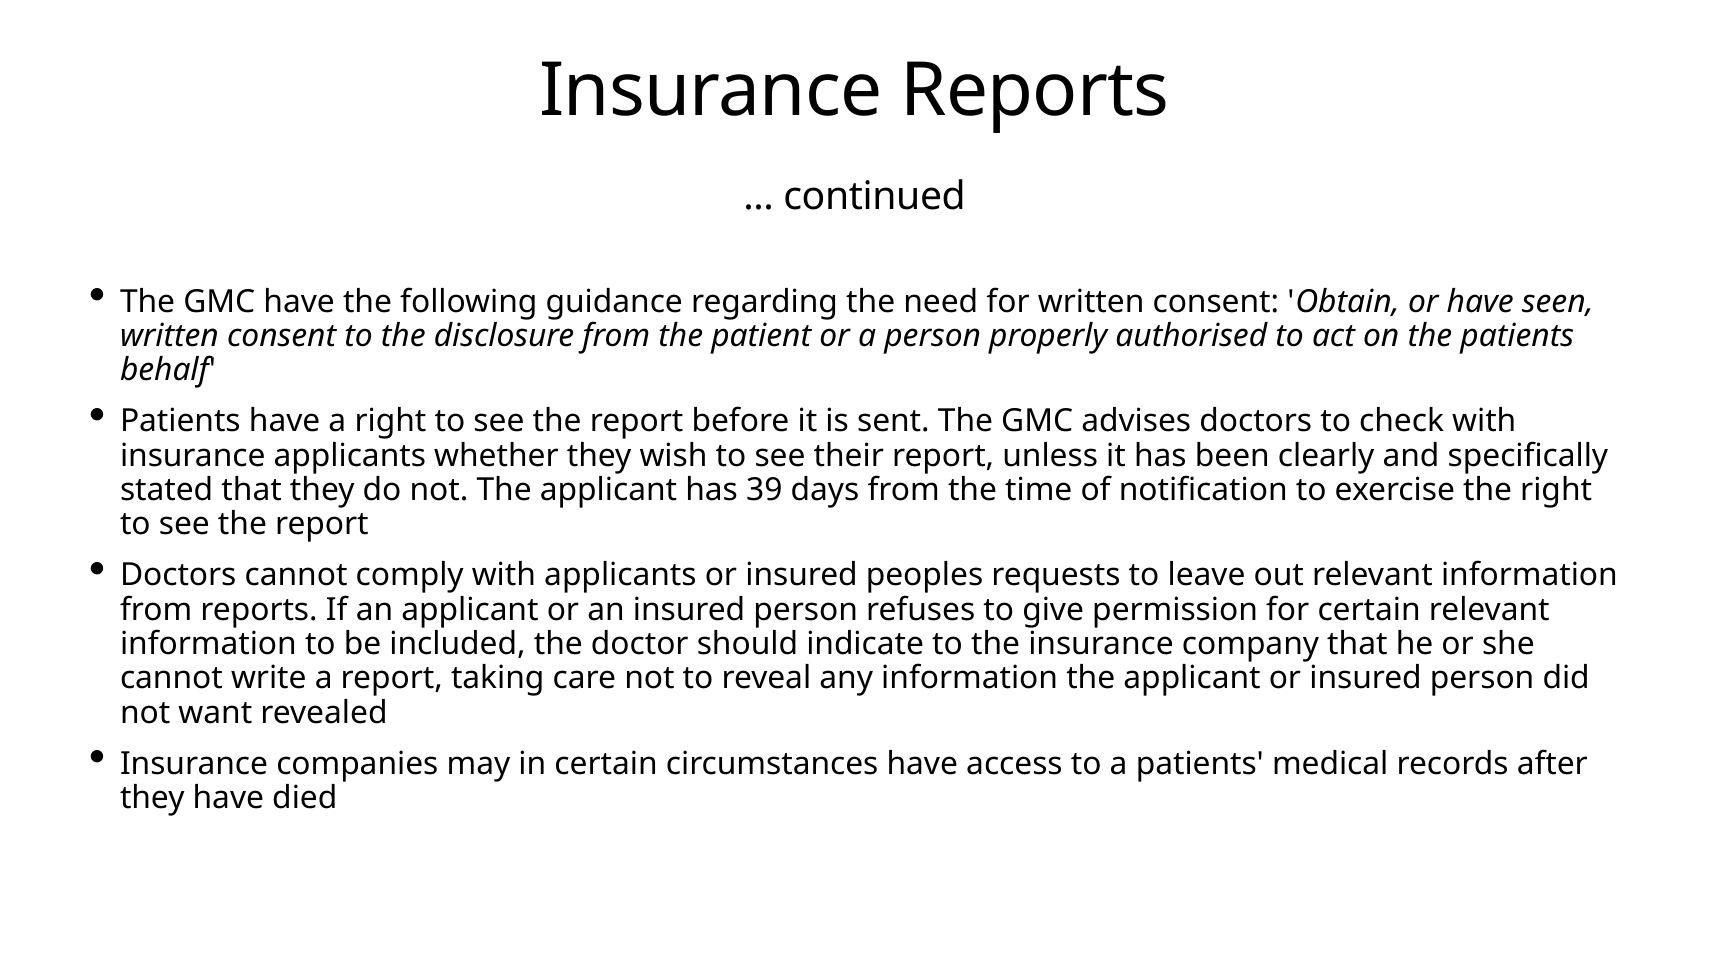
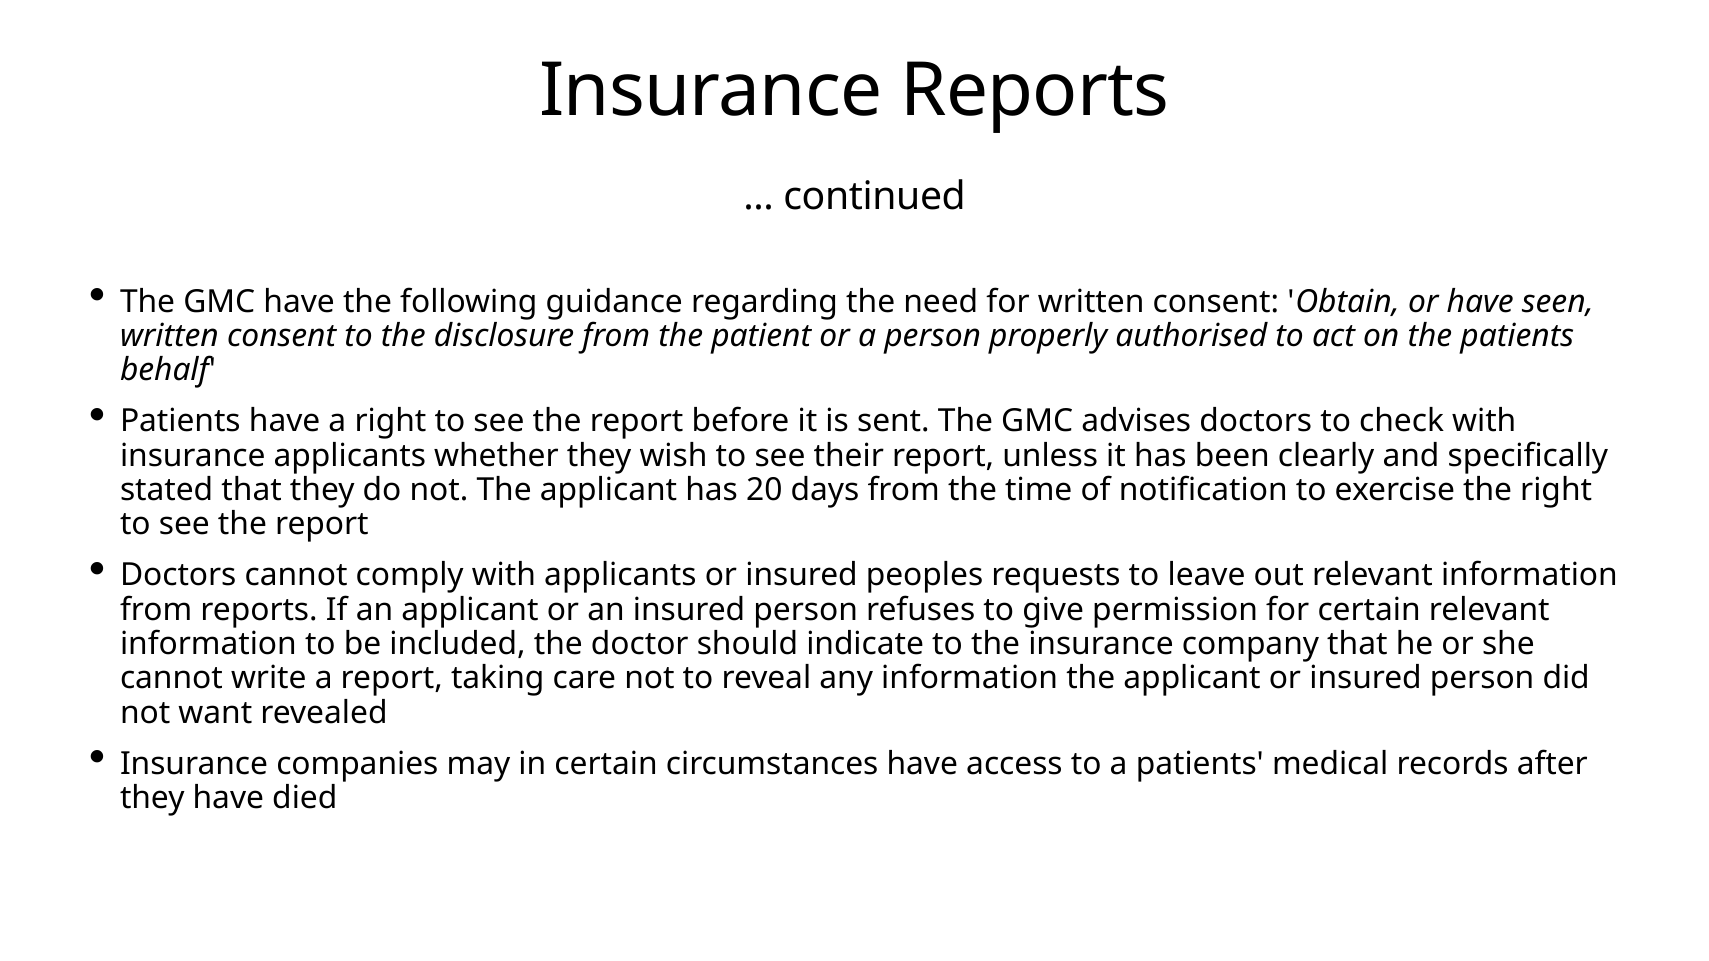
39: 39 -> 20
